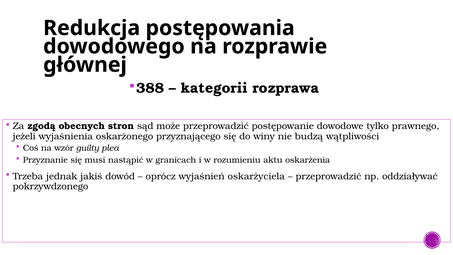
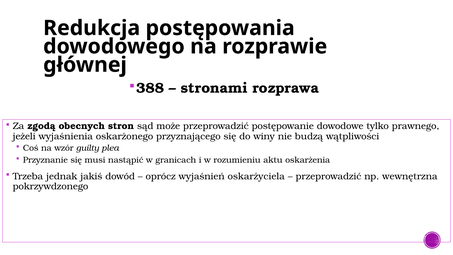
kategorii: kategorii -> stronami
oddziaływać: oddziaływać -> wewnętrzna
